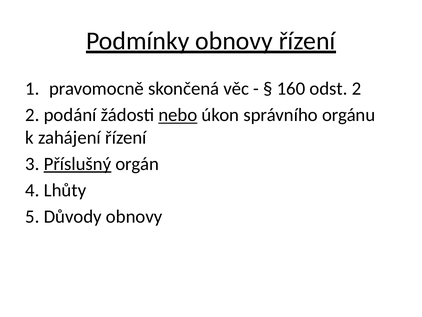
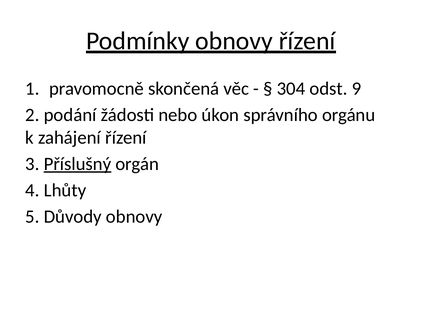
160: 160 -> 304
odst 2: 2 -> 9
nebo underline: present -> none
